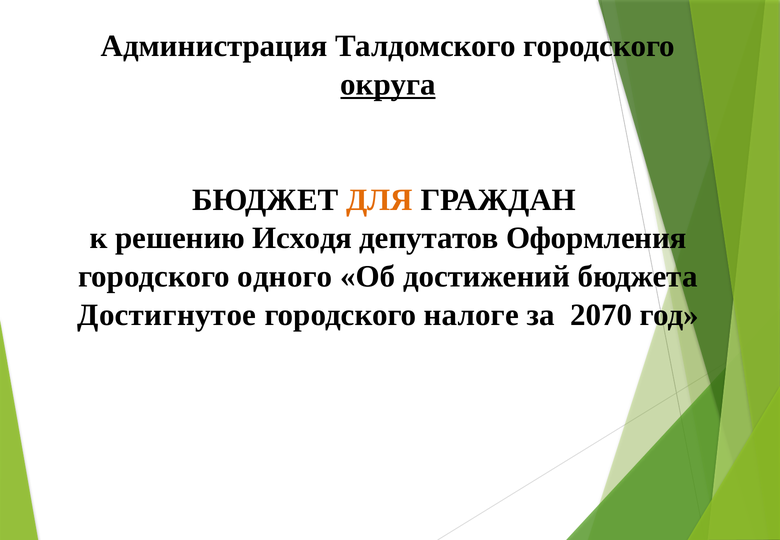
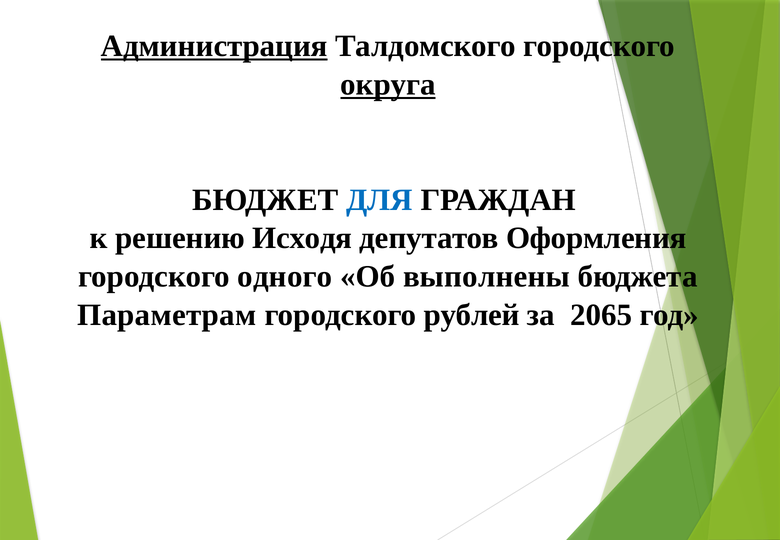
Администрация underline: none -> present
ДЛЯ colour: orange -> blue
достижений: достижений -> выполнены
Достигнутое: Достигнутое -> Параметрам
налоге: налоге -> рублей
2070: 2070 -> 2065
